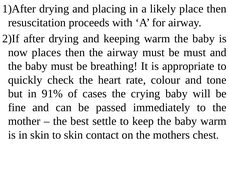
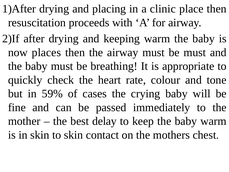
likely: likely -> clinic
91%: 91% -> 59%
settle: settle -> delay
